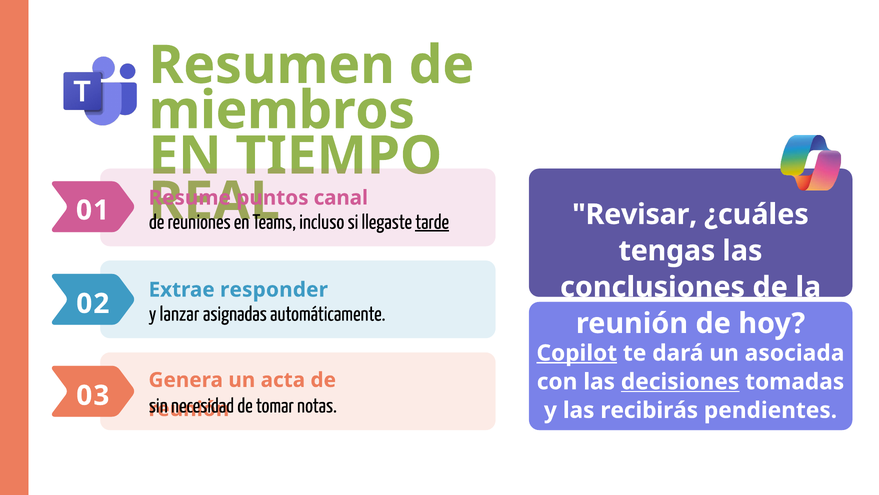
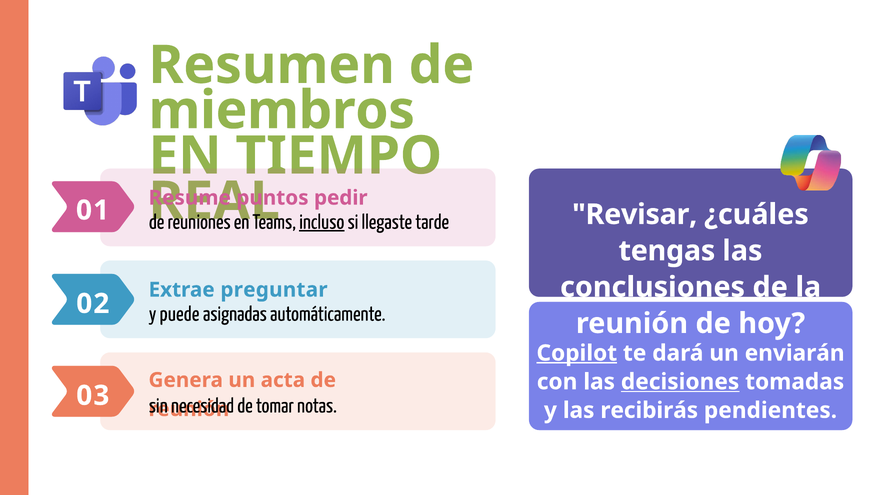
canal: canal -> pedir
incluso underline: none -> present
tarde underline: present -> none
responder: responder -> preguntar
lanzar: lanzar -> puede
asociada: asociada -> enviarán
